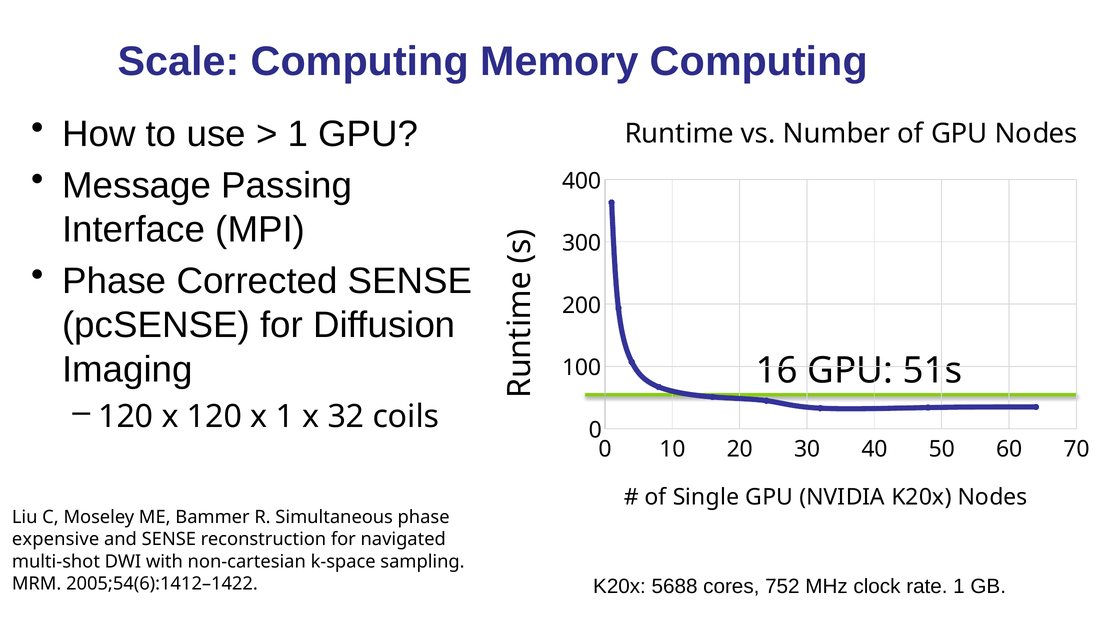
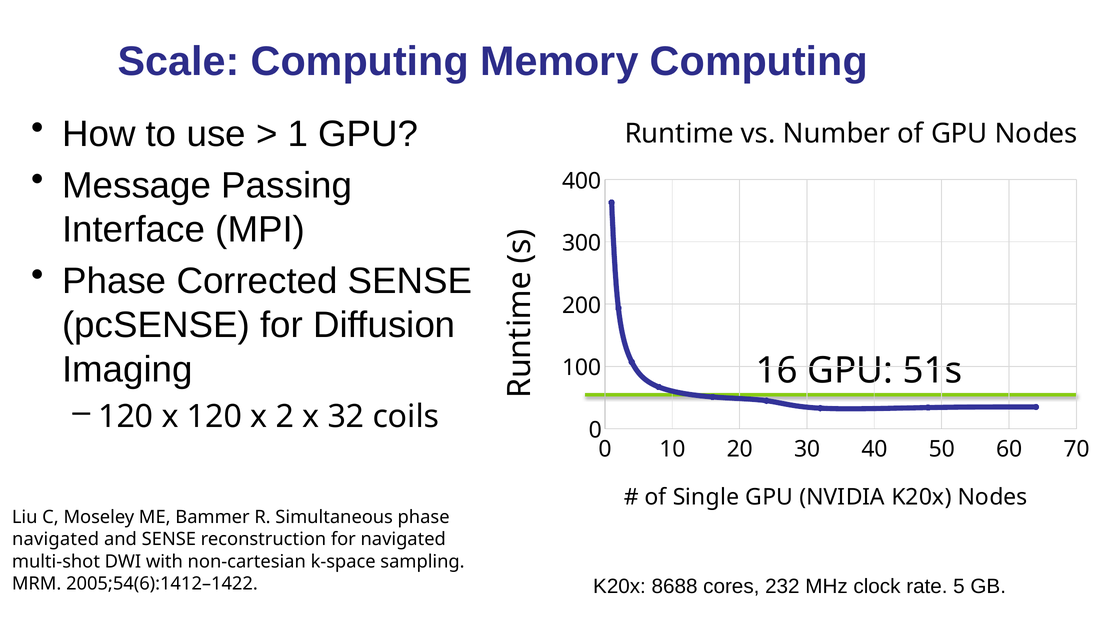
x 1: 1 -> 2
expensive at (56, 539): expensive -> navigated
5688: 5688 -> 8688
752: 752 -> 232
rate 1: 1 -> 5
